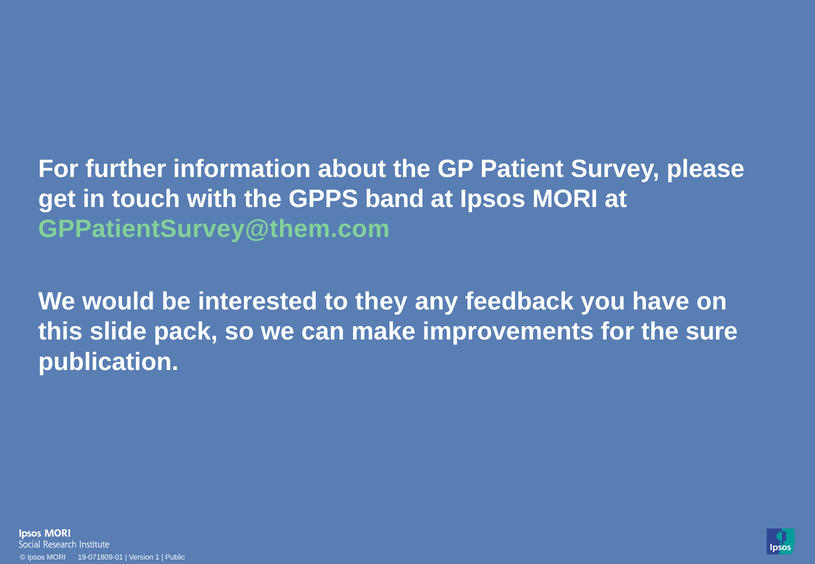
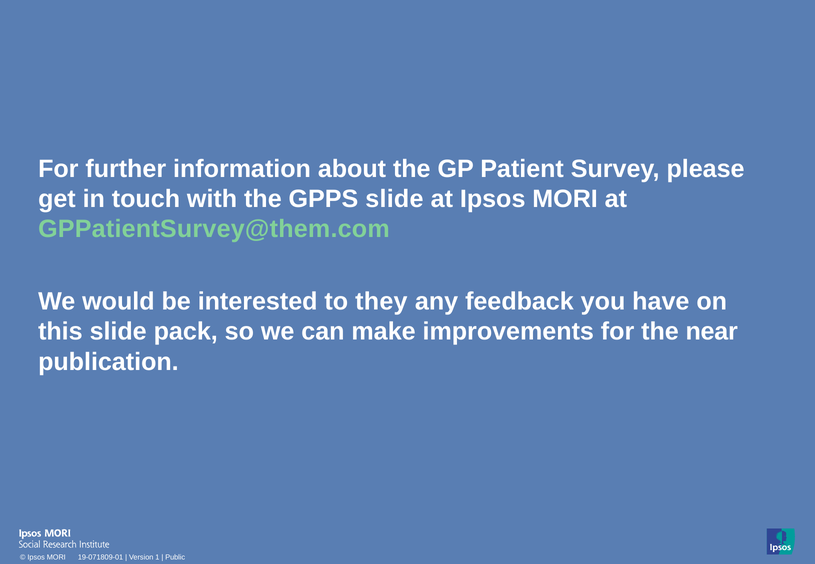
GPPS band: band -> slide
sure: sure -> near
